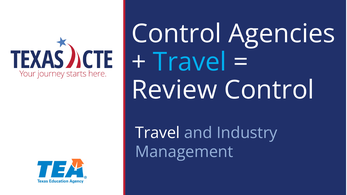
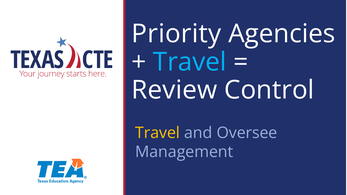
Control at (176, 34): Control -> Priority
Travel at (158, 133) colour: white -> yellow
Industry: Industry -> Oversee
